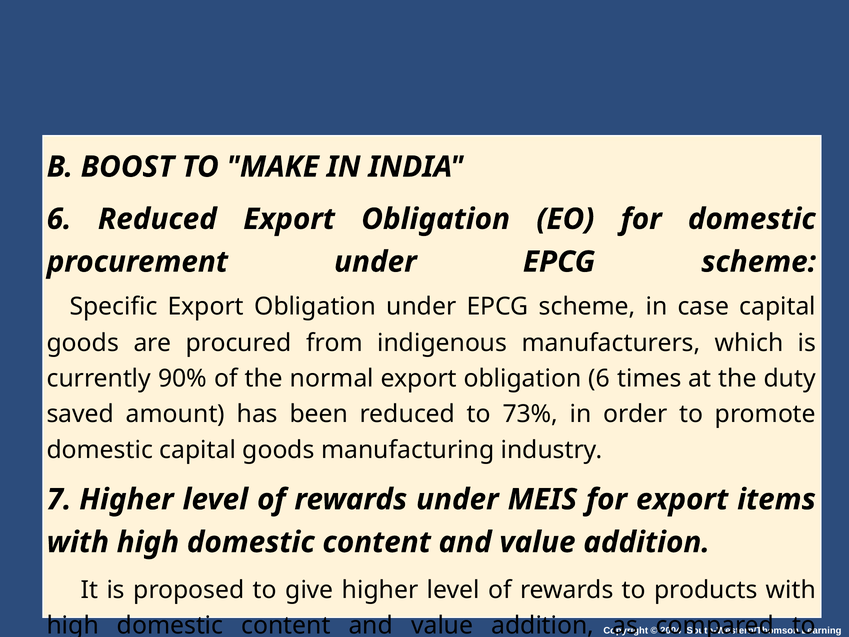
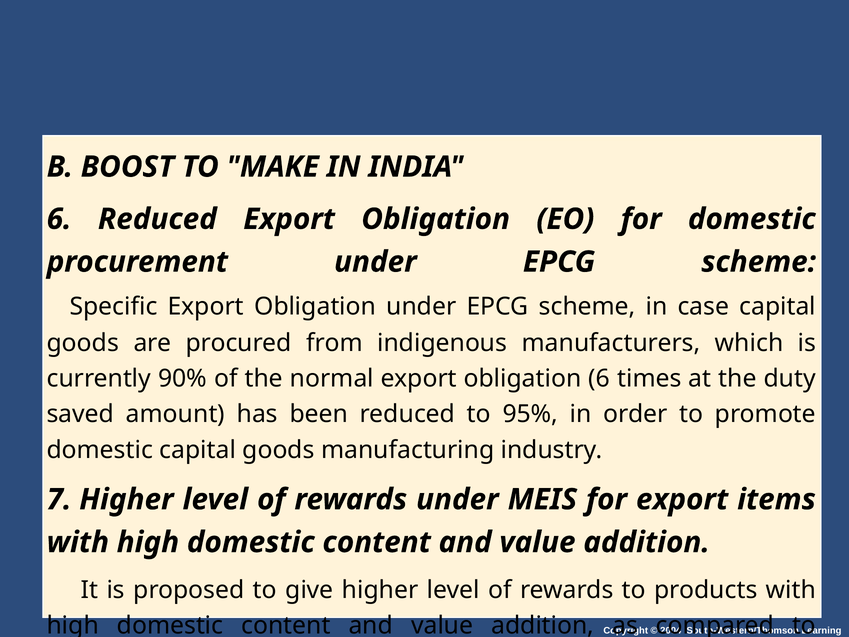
73%: 73% -> 95%
